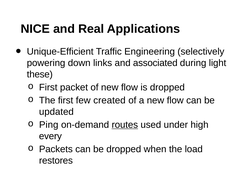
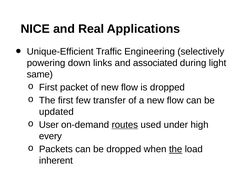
these: these -> same
created: created -> transfer
Ping: Ping -> User
the at (176, 149) underline: none -> present
restores: restores -> inherent
